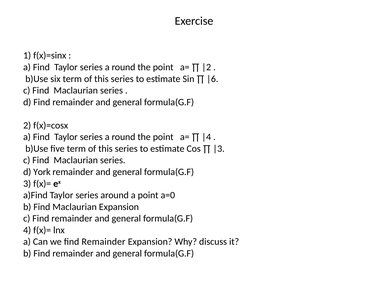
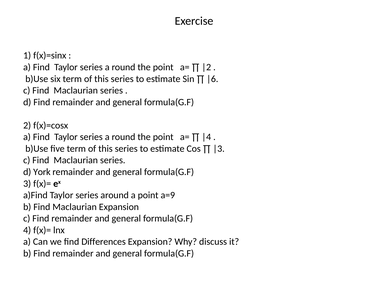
a=0: a=0 -> a=9
we find Remainder: Remainder -> Differences
